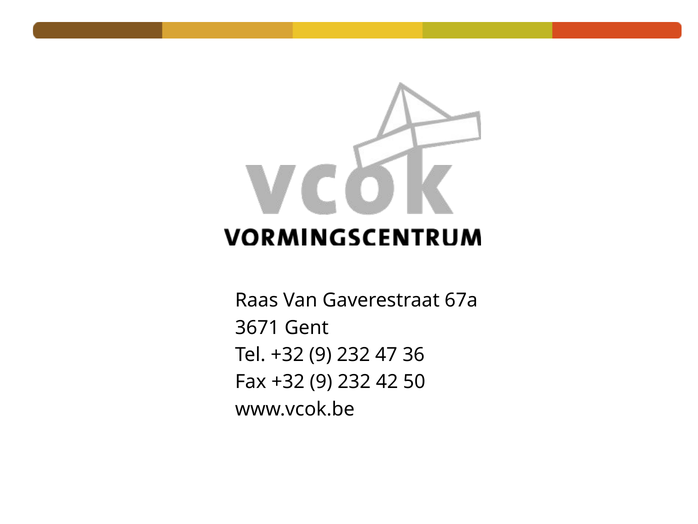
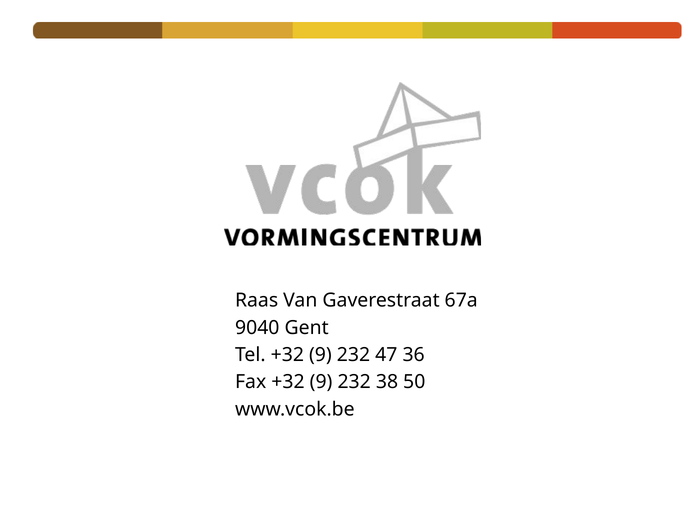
3671: 3671 -> 9040
42: 42 -> 38
